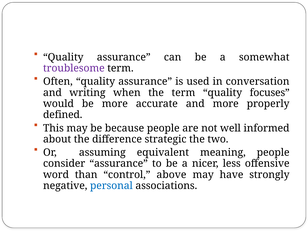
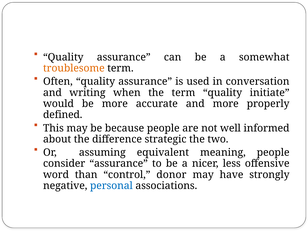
troublesome colour: purple -> orange
focuses: focuses -> initiate
above: above -> donor
